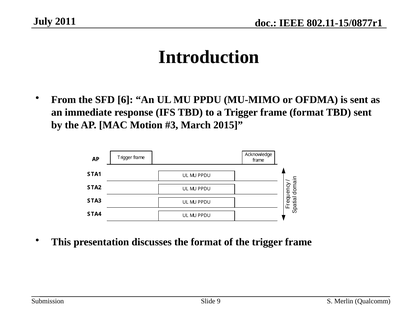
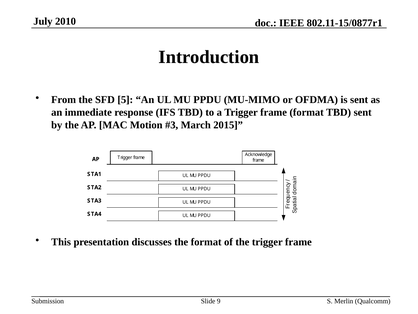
2011: 2011 -> 2010
6: 6 -> 5
